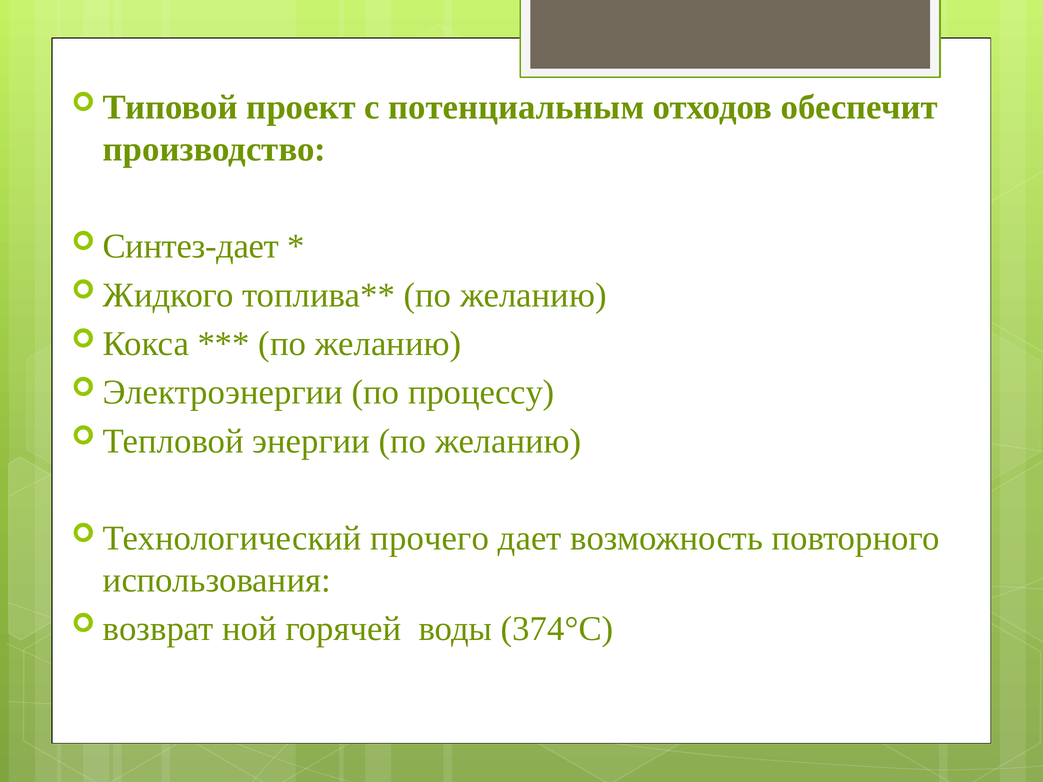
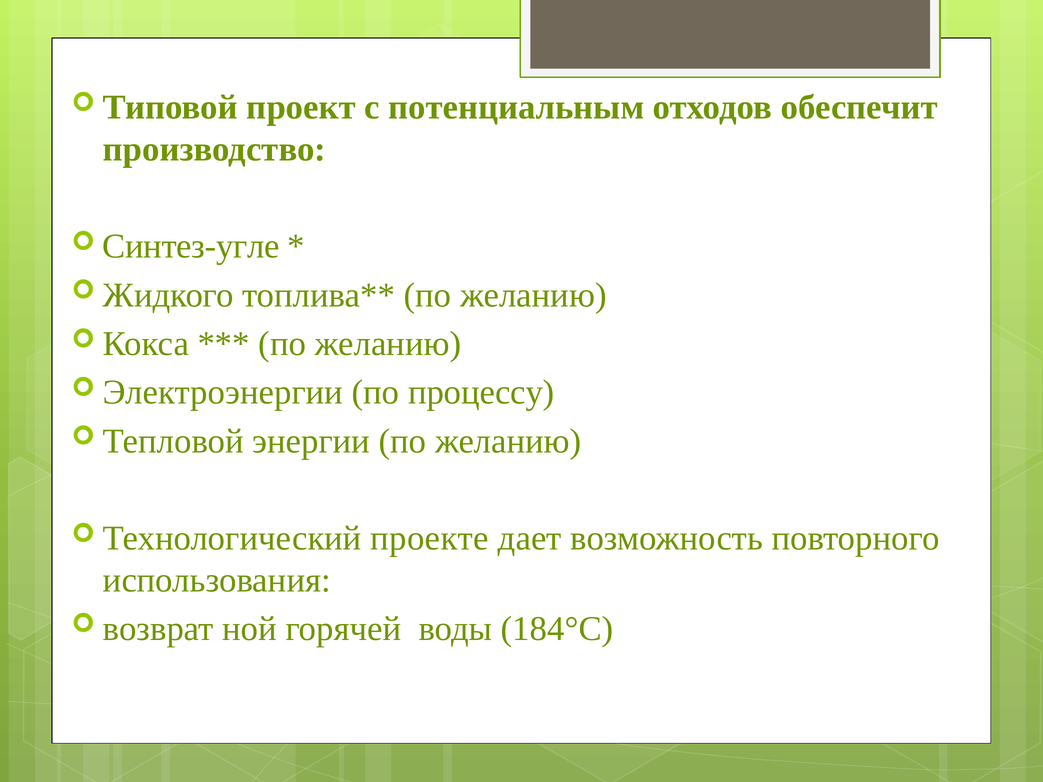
Синтез-дает: Синтез-дает -> Синтез-угле
прочего: прочего -> проекте
374°C: 374°C -> 184°C
